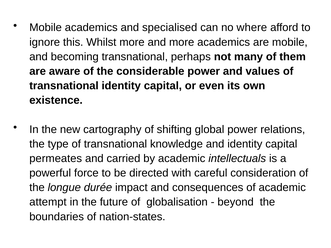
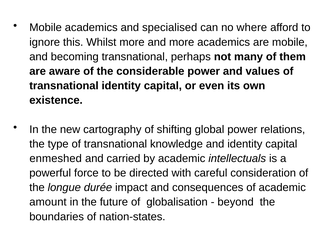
permeates: permeates -> enmeshed
attempt: attempt -> amount
